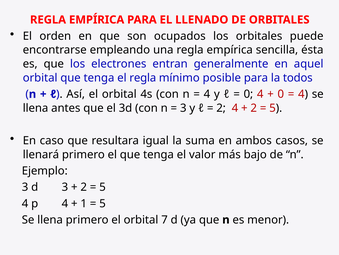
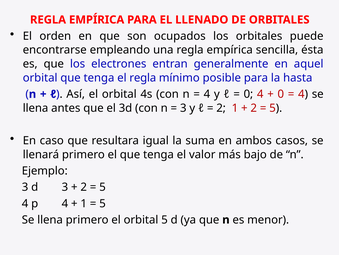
todos: todos -> hasta
2 4: 4 -> 1
orbital 7: 7 -> 5
